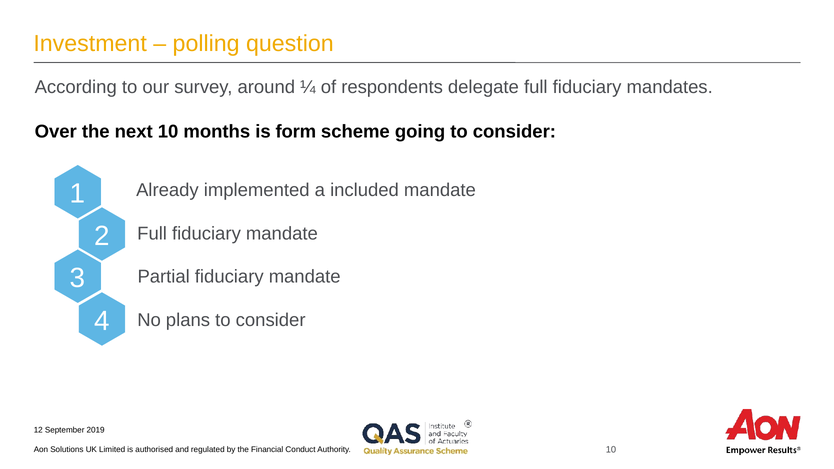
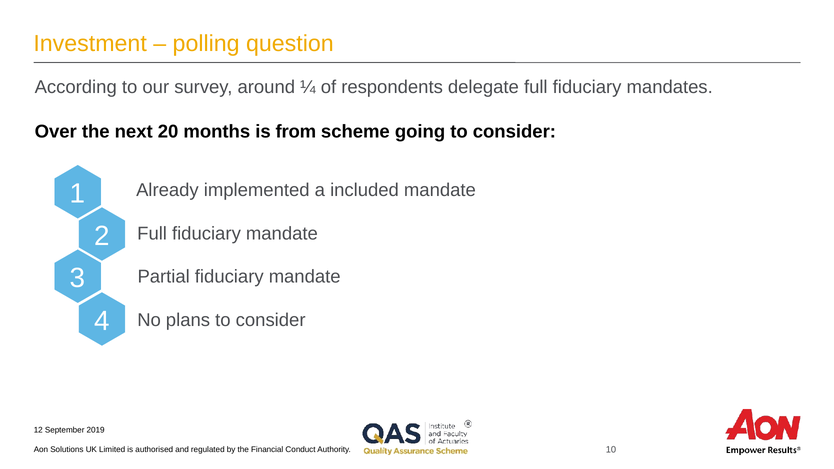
next 10: 10 -> 20
form: form -> from
